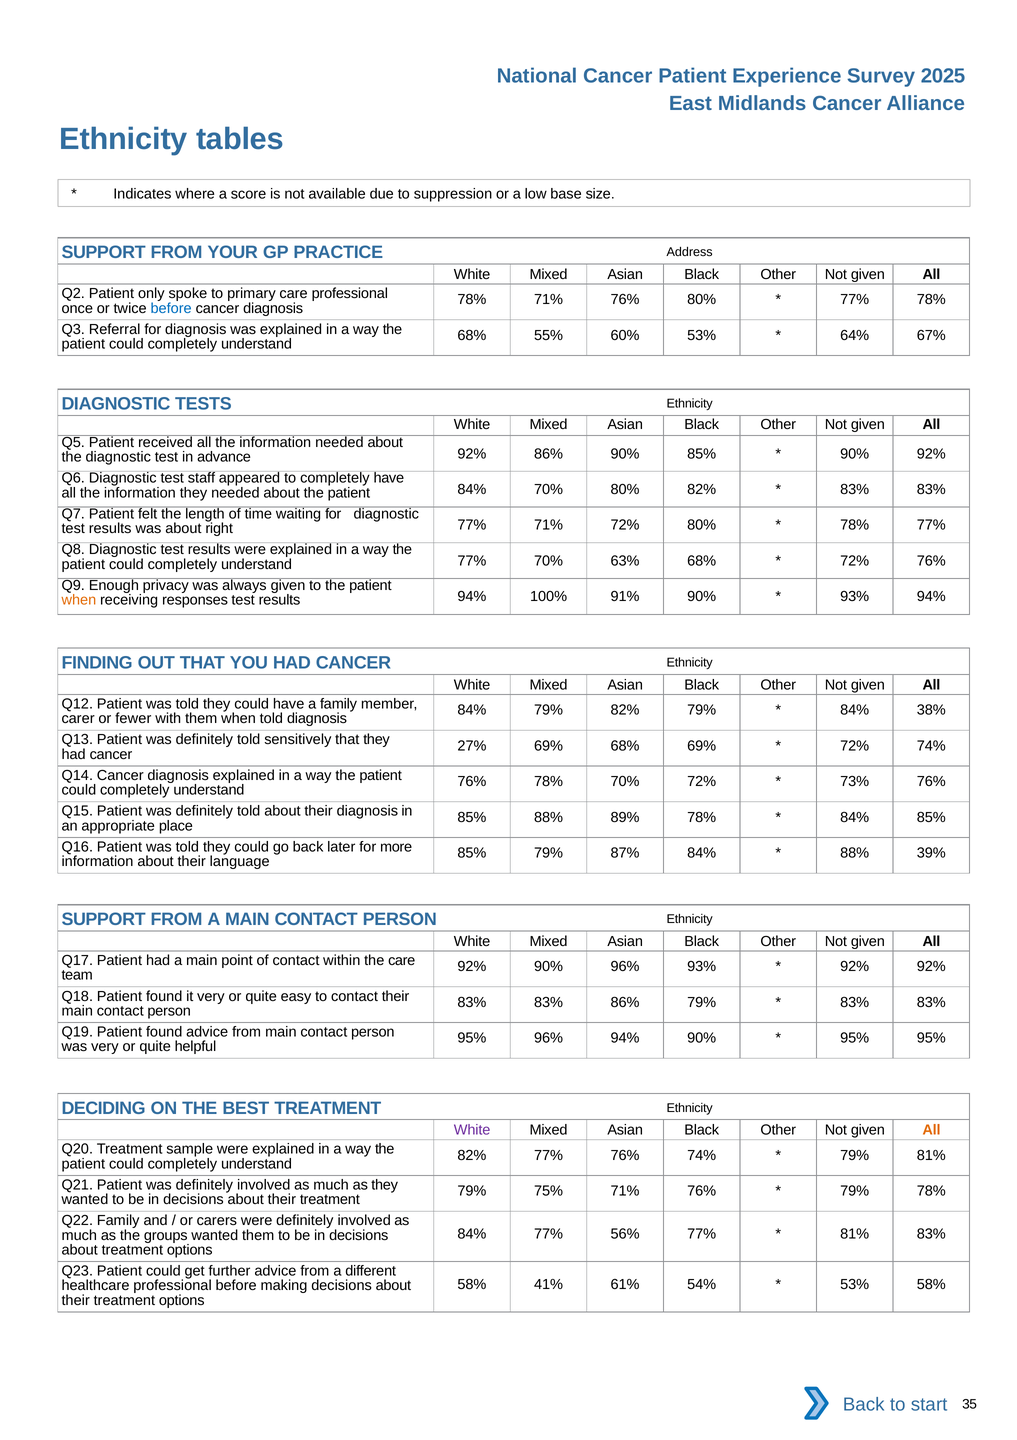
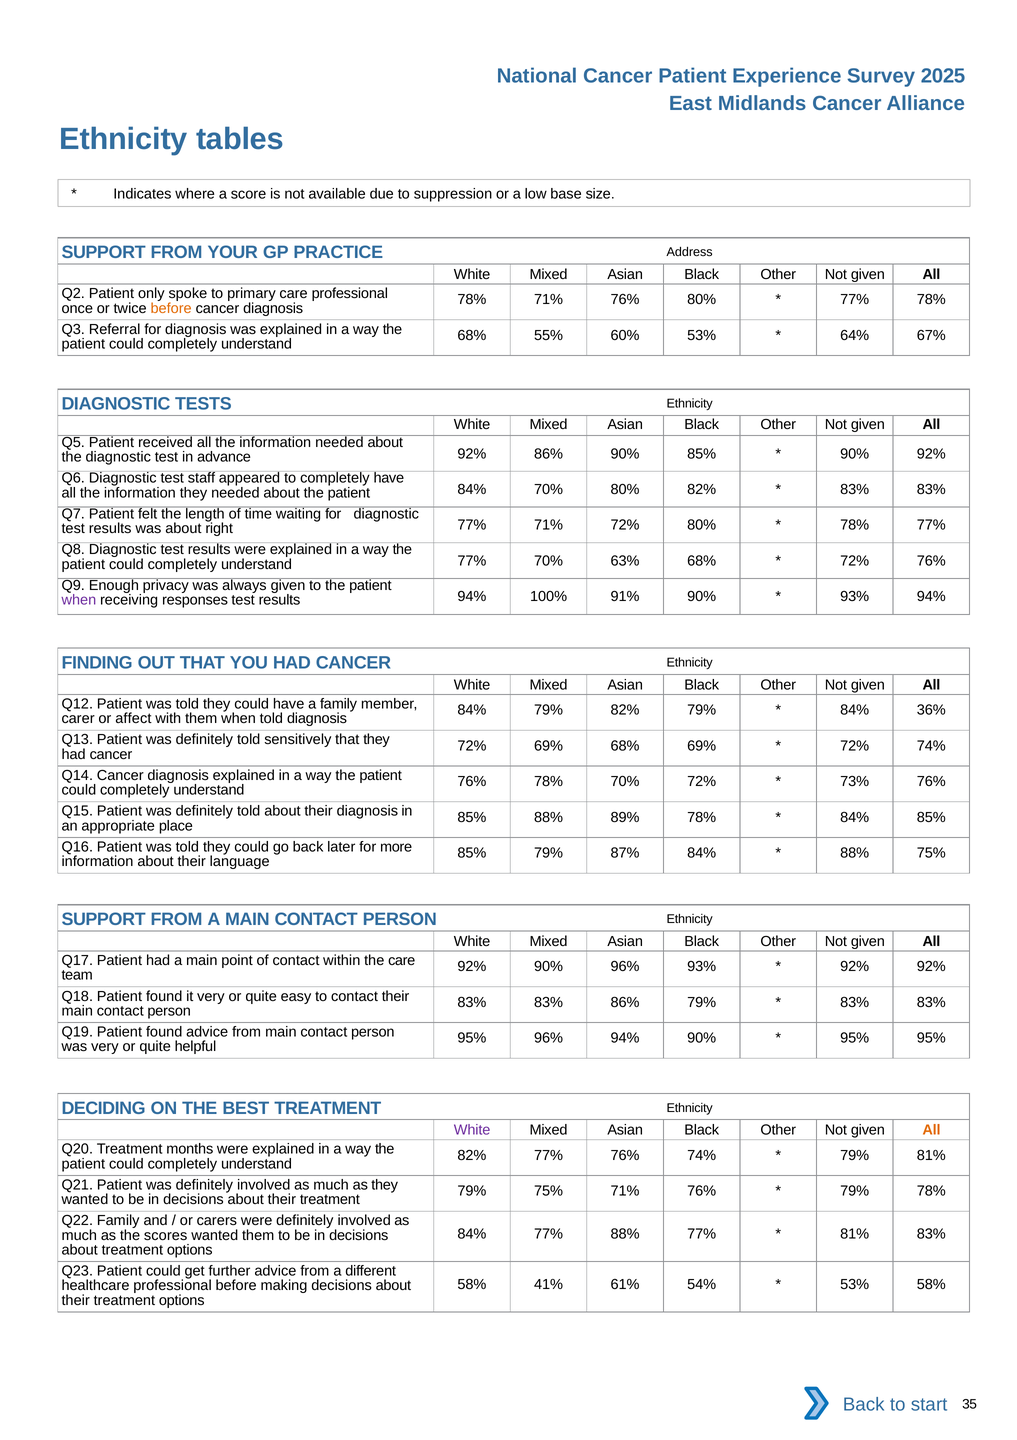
before at (171, 308) colour: blue -> orange
when at (79, 600) colour: orange -> purple
38%: 38% -> 36%
fewer: fewer -> affect
27% at (472, 745): 27% -> 72%
88% 39%: 39% -> 75%
sample: sample -> months
77% 56%: 56% -> 88%
groups: groups -> scores
